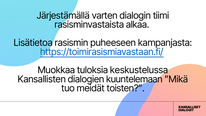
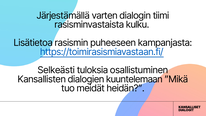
alkaa: alkaa -> kulku
Muokkaa: Muokkaa -> Selkeästi
keskustelussa: keskustelussa -> osallistuminen
toisten: toisten -> heidän
